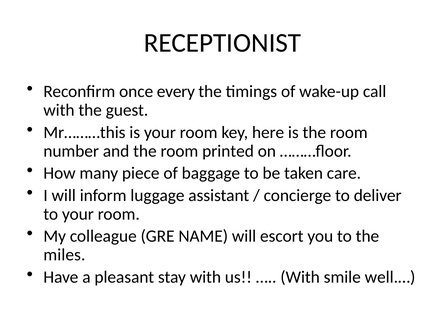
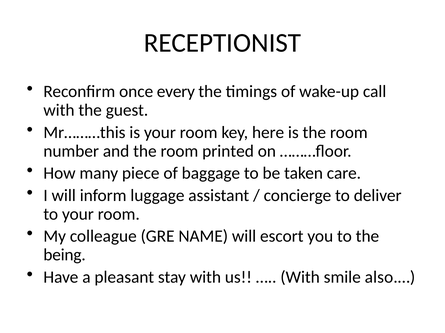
miles: miles -> being
well.…: well.… -> also.…
